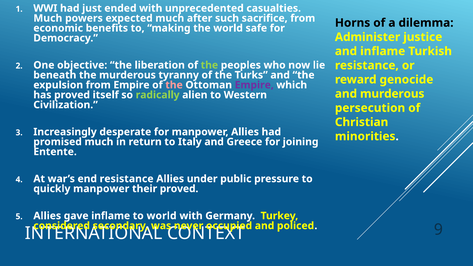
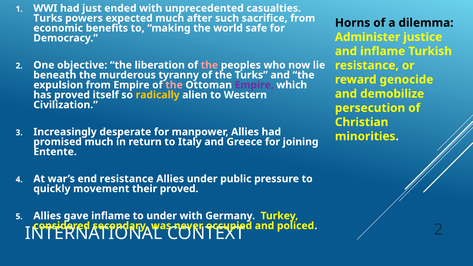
Much at (48, 18): Much -> Turks
the at (209, 65) colour: light green -> pink
and murderous: murderous -> demobilize
radically colour: light green -> yellow
quickly manpower: manpower -> movement
to world: world -> under
policed 9: 9 -> 2
